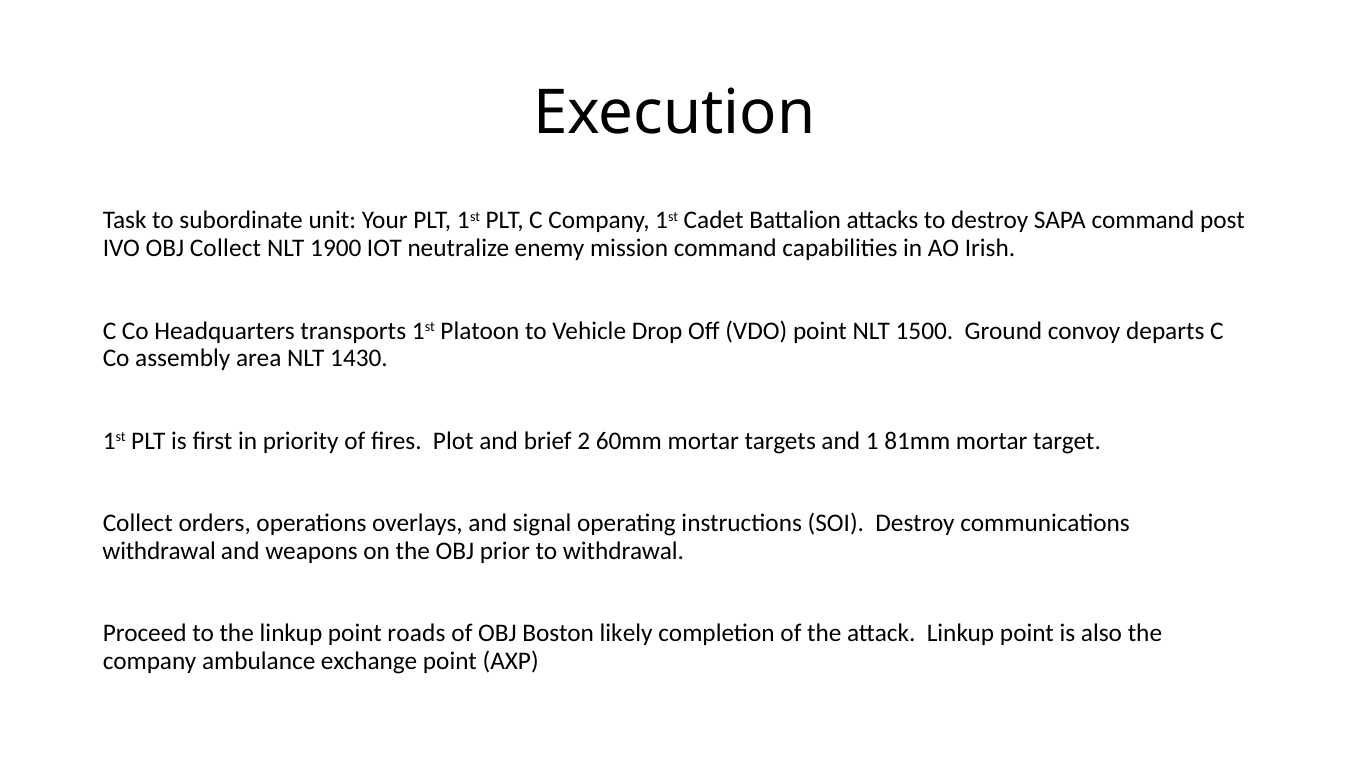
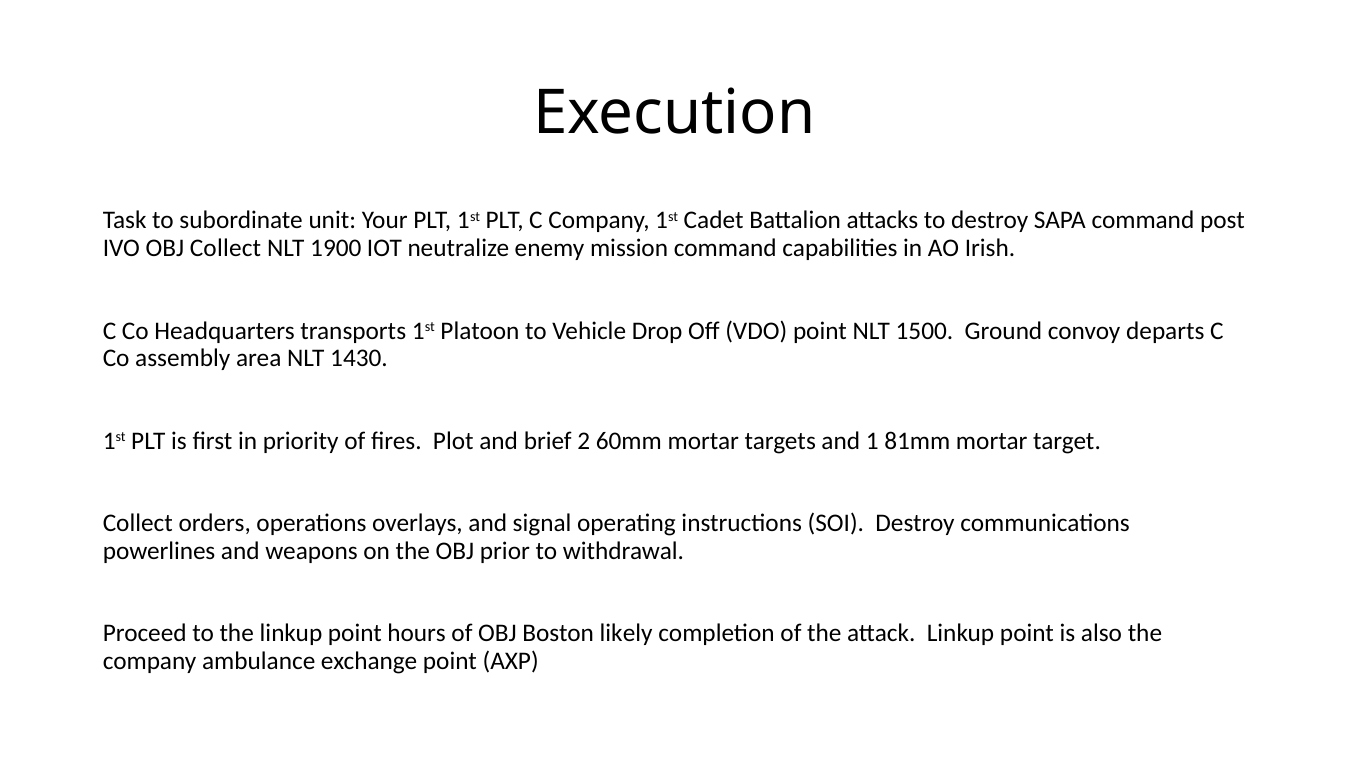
withdrawal at (159, 551): withdrawal -> powerlines
roads: roads -> hours
